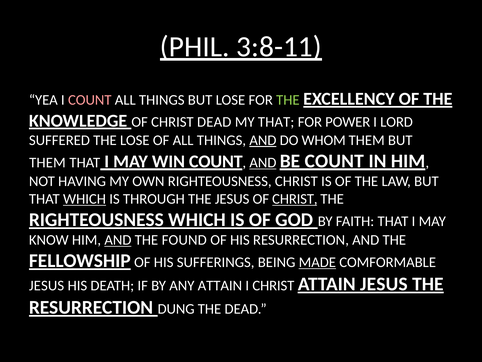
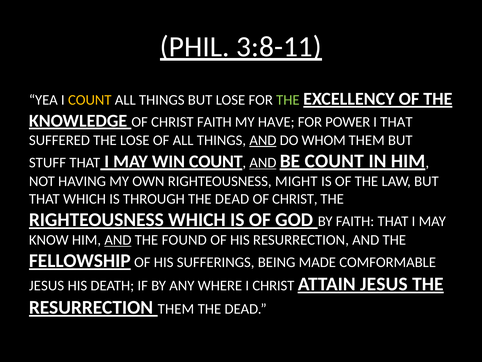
COUNT at (90, 100) colour: pink -> yellow
CHRIST DEAD: DEAD -> FAITH
MY THAT: THAT -> HAVE
I LORD: LORD -> THAT
THEM at (47, 162): THEM -> STUFF
RIGHTEOUSNESS CHRIST: CHRIST -> MIGHT
WHICH at (84, 199) underline: present -> none
THROUGH THE JESUS: JESUS -> DEAD
CHRIST at (295, 199) underline: present -> none
MADE underline: present -> none
ANY ATTAIN: ATTAIN -> WHERE
RESURRECTION DUNG: DUNG -> THEM
